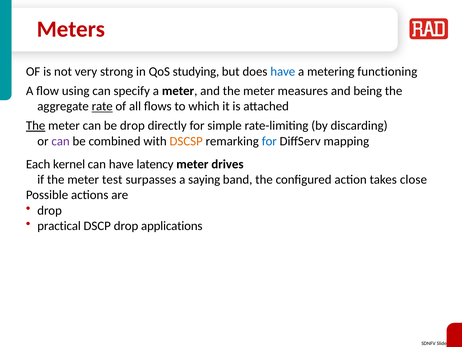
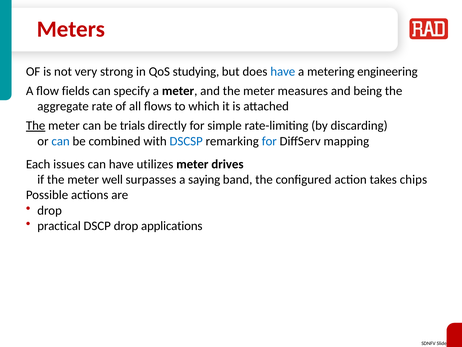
functioning: functioning -> engineering
using: using -> fields
rate underline: present -> none
be drop: drop -> trials
can at (61, 141) colour: purple -> blue
DSCSP colour: orange -> blue
kernel: kernel -> issues
latency: latency -> utilizes
test: test -> well
close: close -> chips
